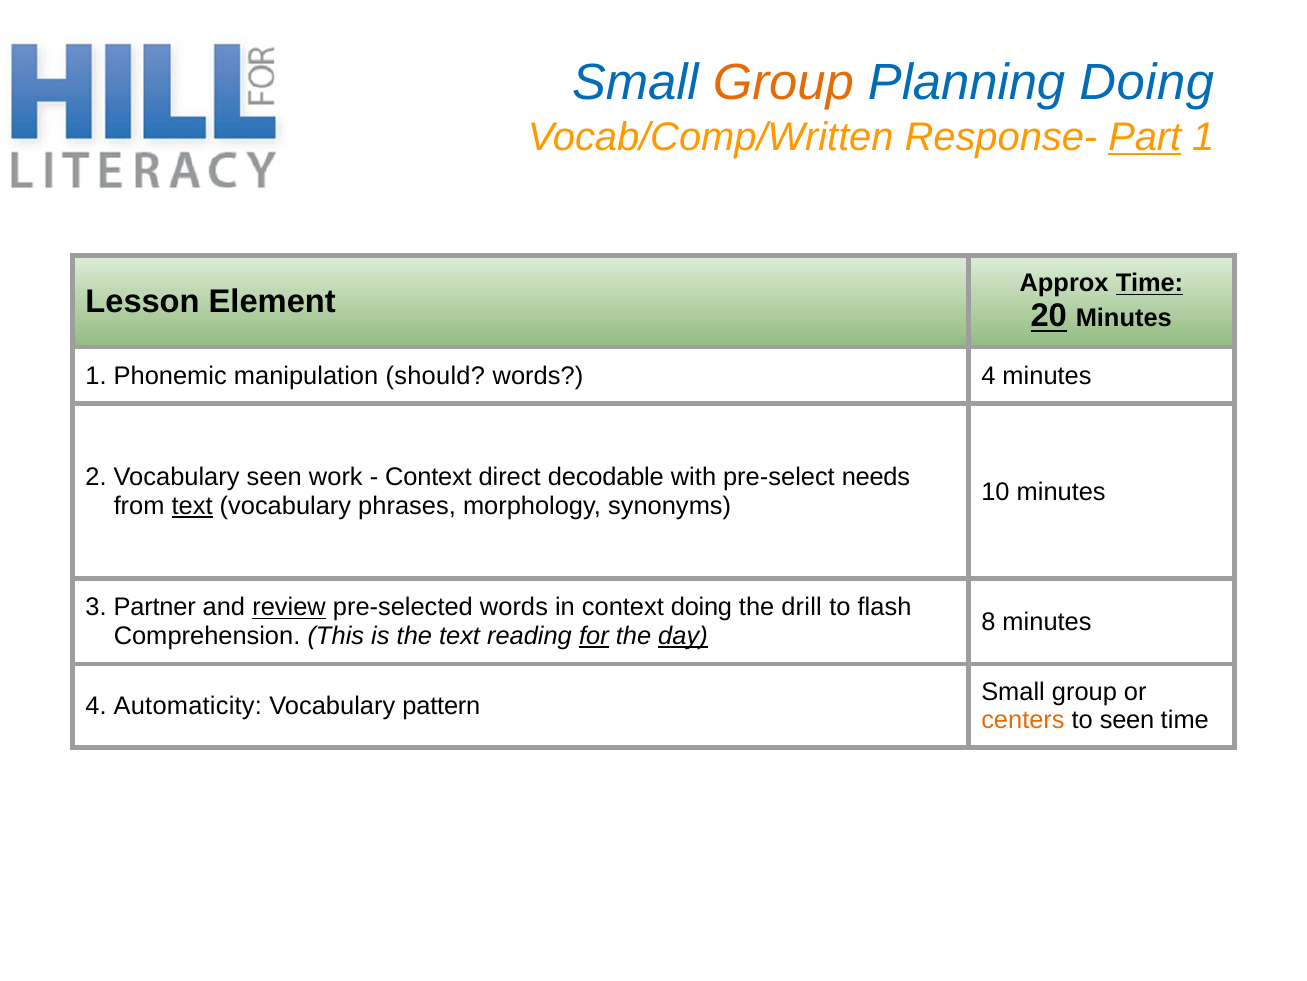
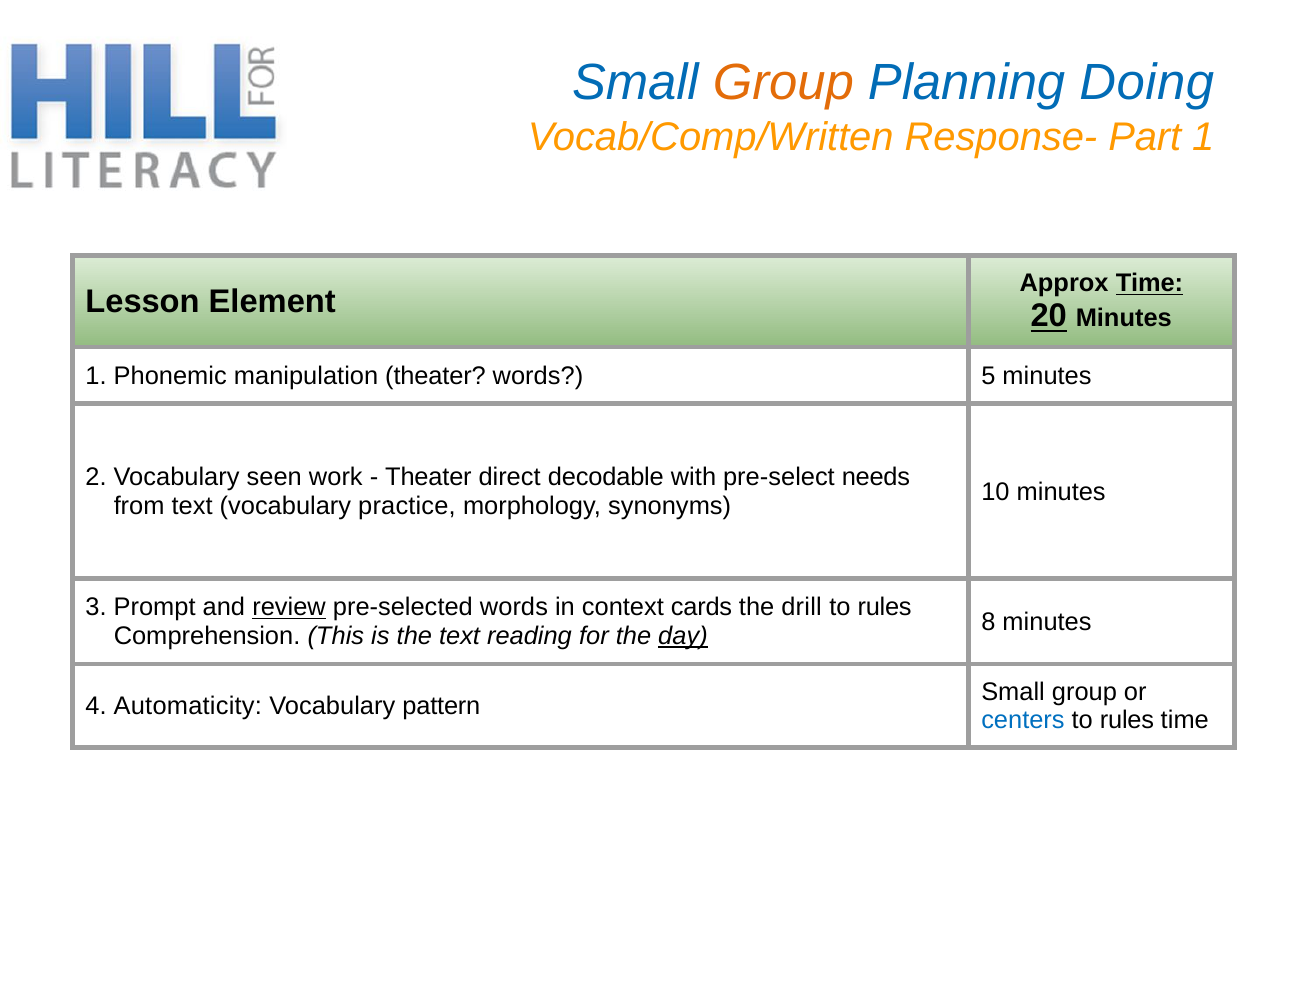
Part underline: present -> none
manipulation should: should -> theater
words 4: 4 -> 5
Context at (428, 477): Context -> Theater
text at (192, 506) underline: present -> none
phrases: phrases -> practice
Partner: Partner -> Prompt
context doing: doing -> cards
flash at (884, 607): flash -> rules
for underline: present -> none
centers colour: orange -> blue
seen at (1127, 720): seen -> rules
